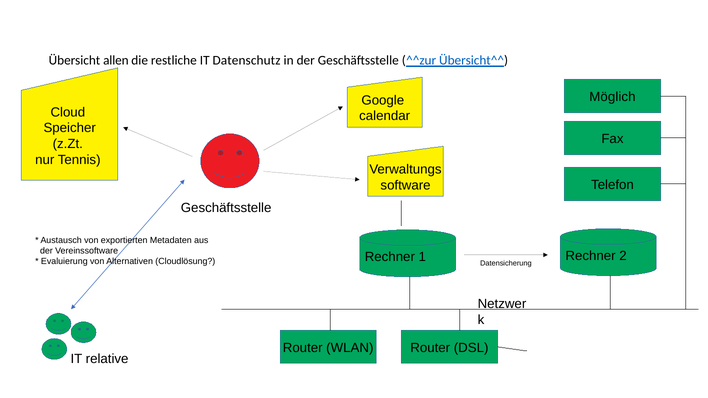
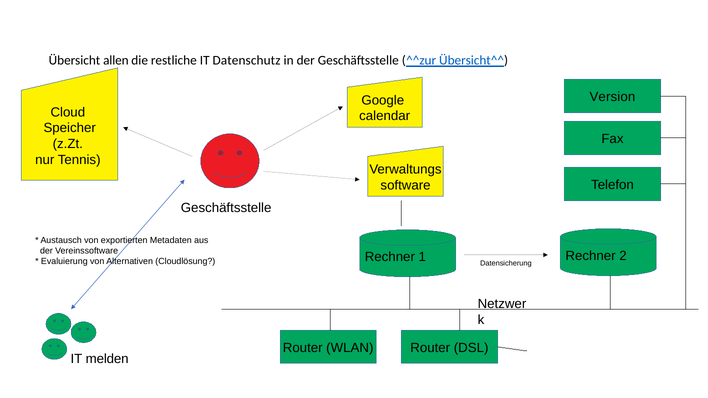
Möglich: Möglich -> Version
relative: relative -> melden
